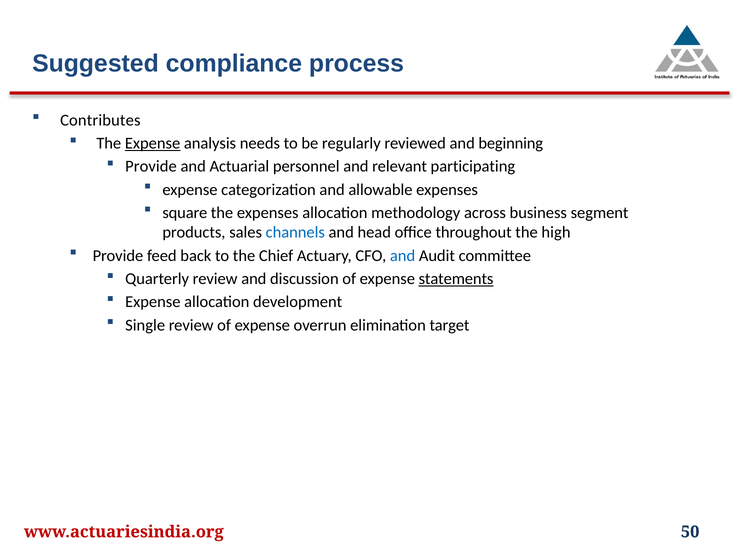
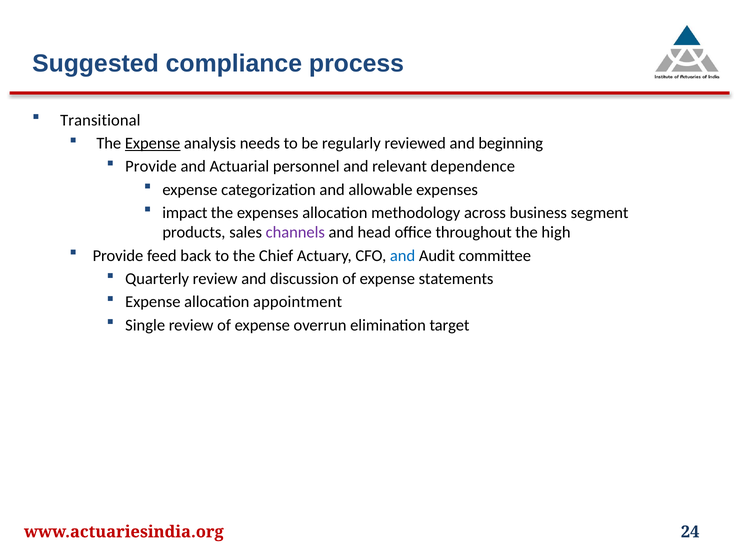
Contributes: Contributes -> Transitional
participating: participating -> dependence
square: square -> impact
channels colour: blue -> purple
statements underline: present -> none
development: development -> appointment
50: 50 -> 24
